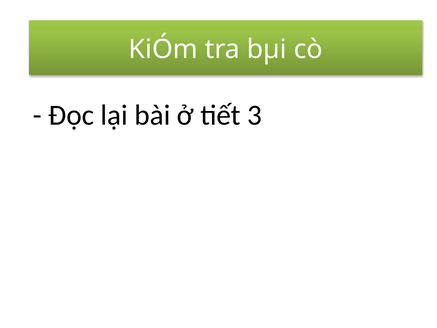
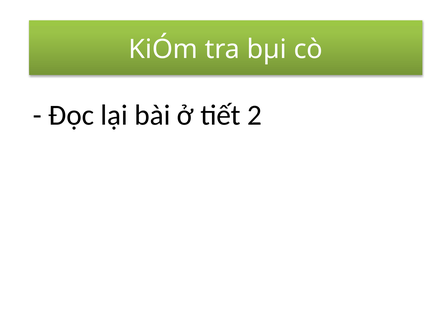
3: 3 -> 2
